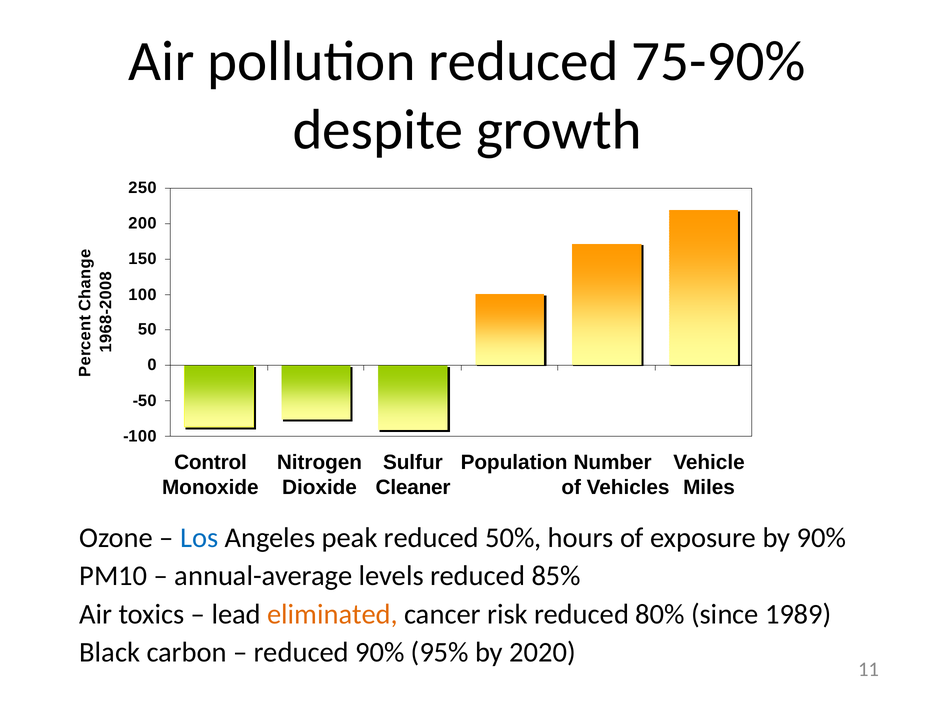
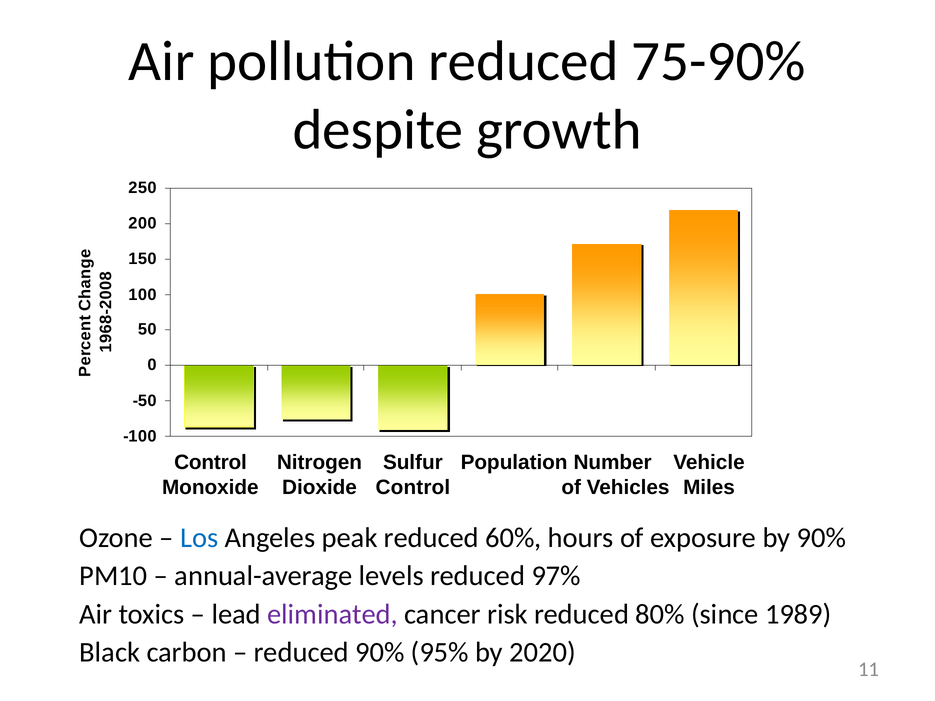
Cleaner at (413, 488): Cleaner -> Control
50%: 50% -> 60%
85%: 85% -> 97%
eliminated colour: orange -> purple
